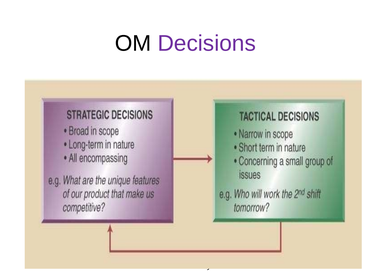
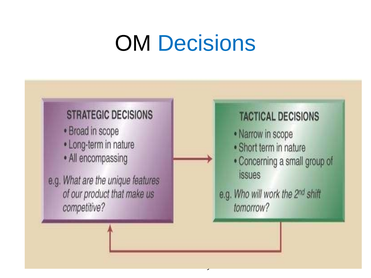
Decisions colour: purple -> blue
